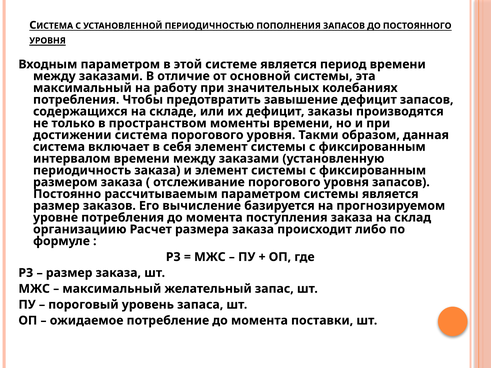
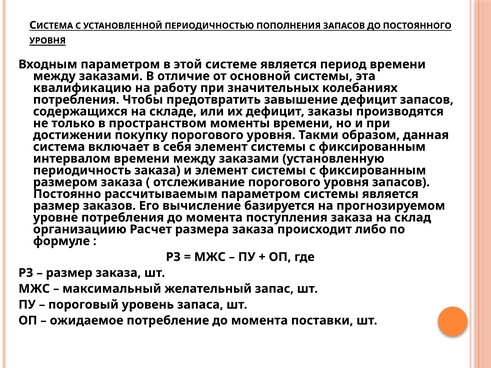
максимальный at (82, 88): максимальный -> квалификацию
достижении система: система -> покупку
